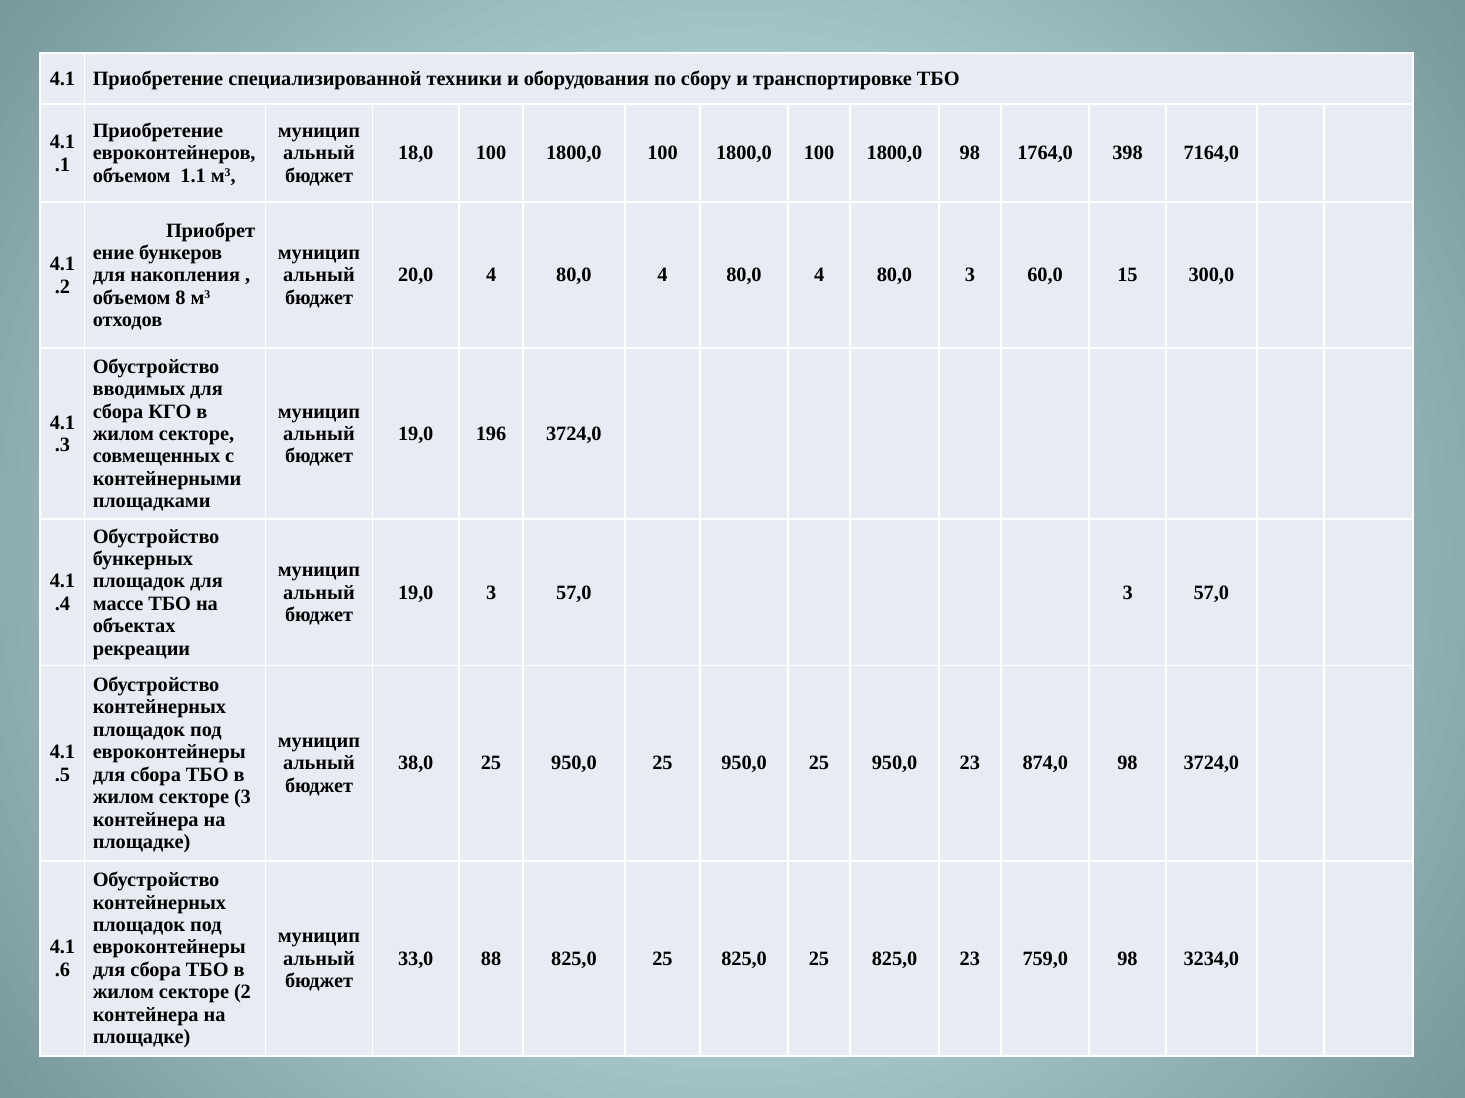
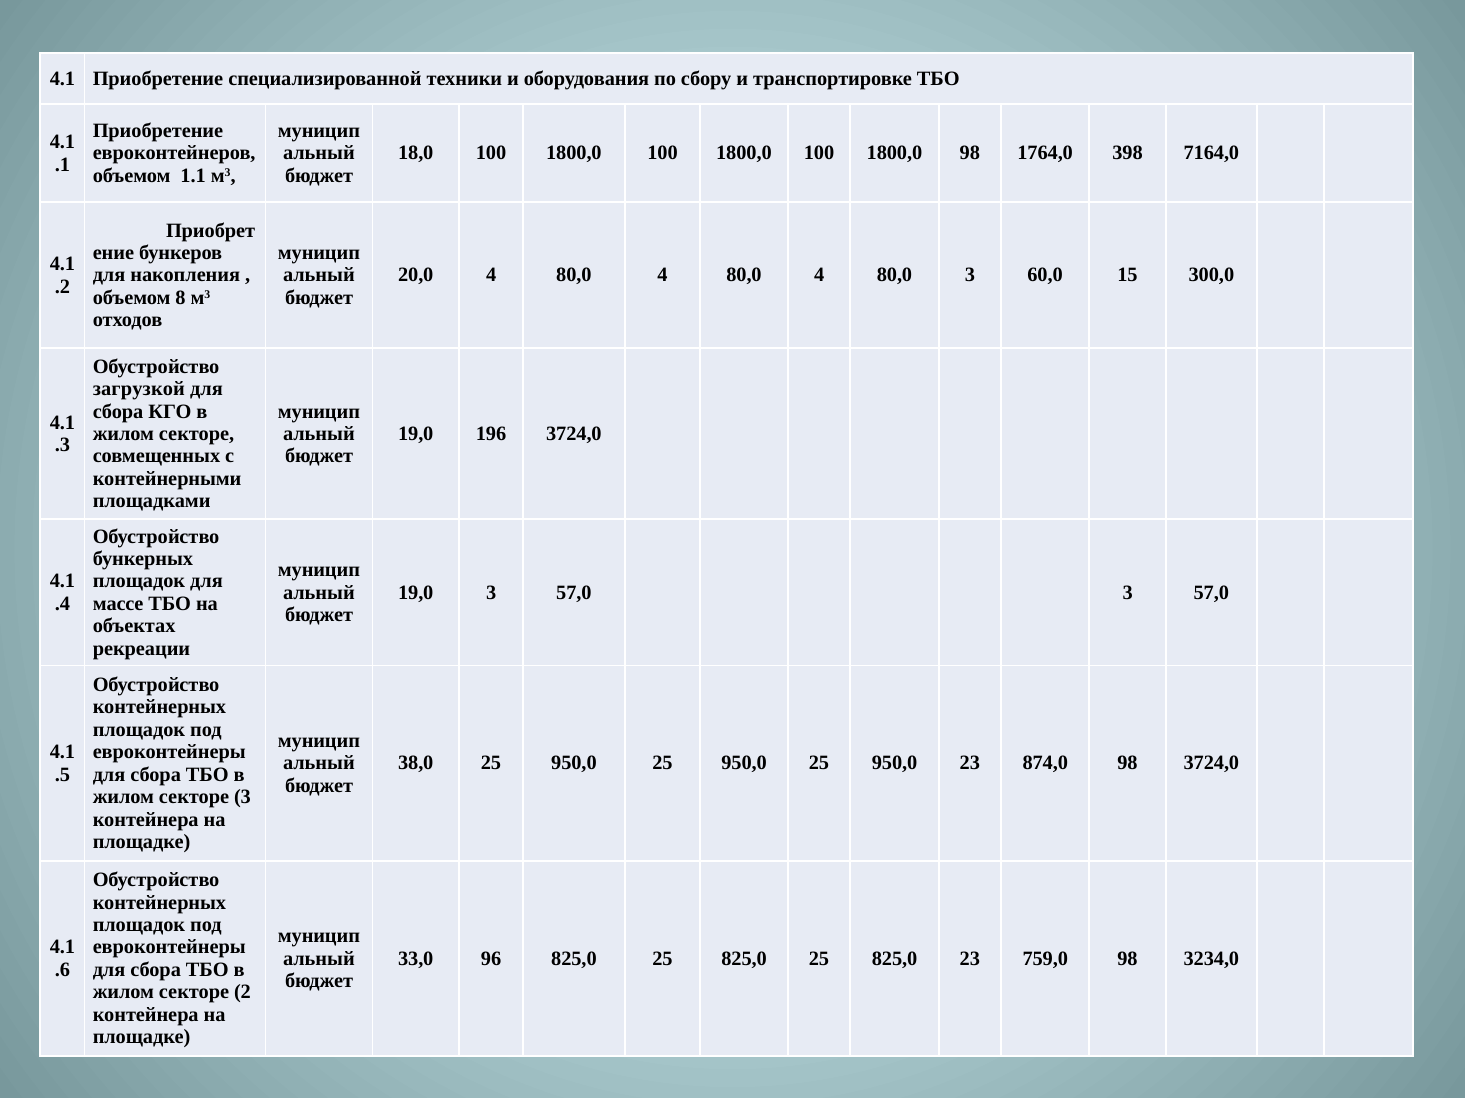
вводимых: вводимых -> загрузкой
88: 88 -> 96
